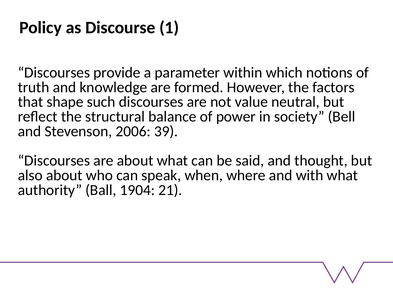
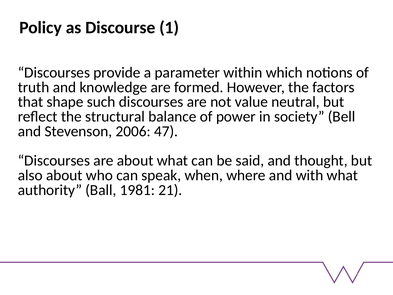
39: 39 -> 47
1904: 1904 -> 1981
